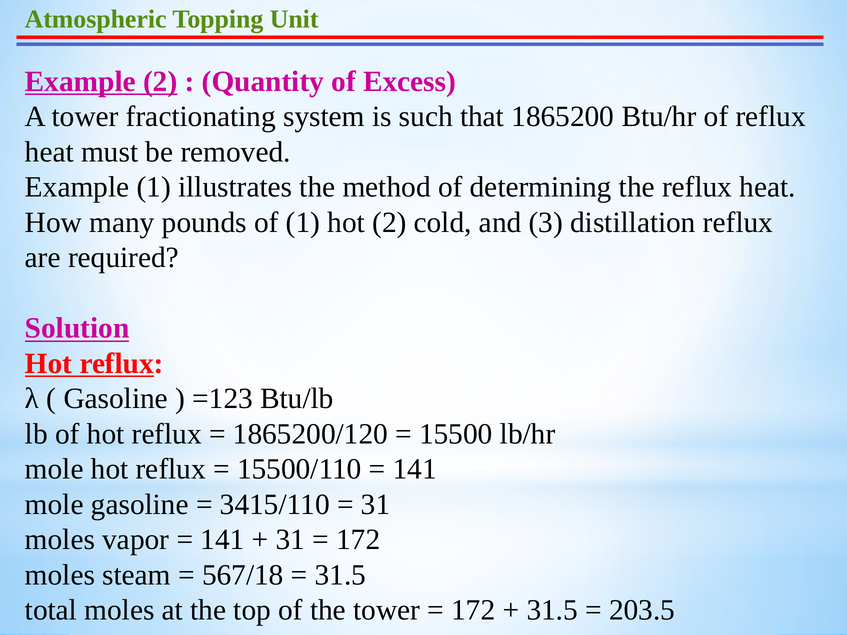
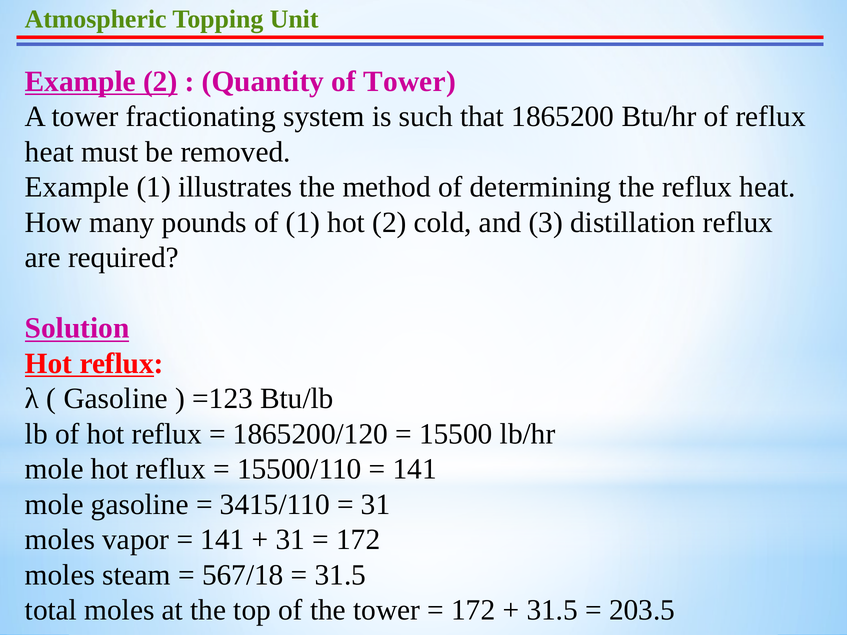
of Excess: Excess -> Tower
